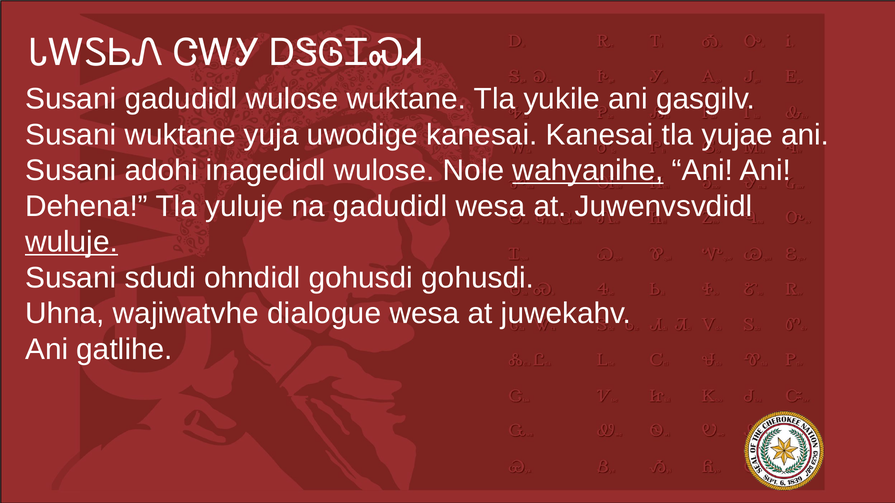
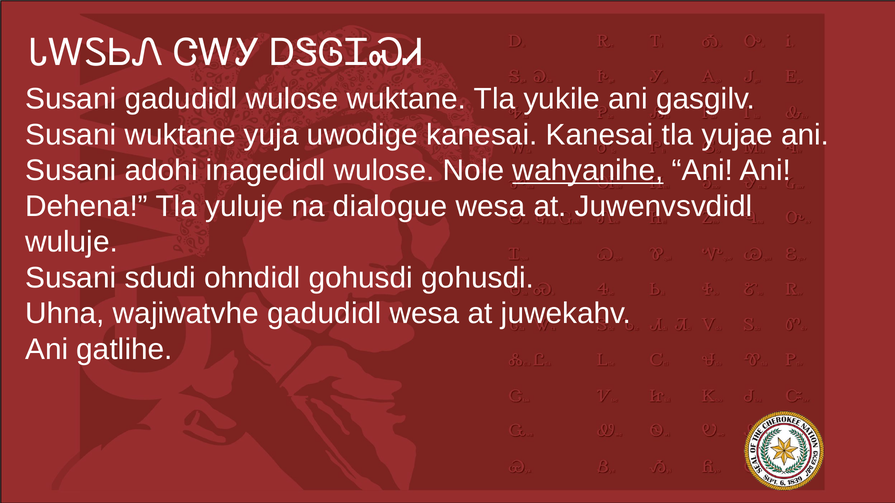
na gadudidl: gadudidl -> dialogue
wuluje underline: present -> none
wajiwatvhe dialogue: dialogue -> gadudidl
